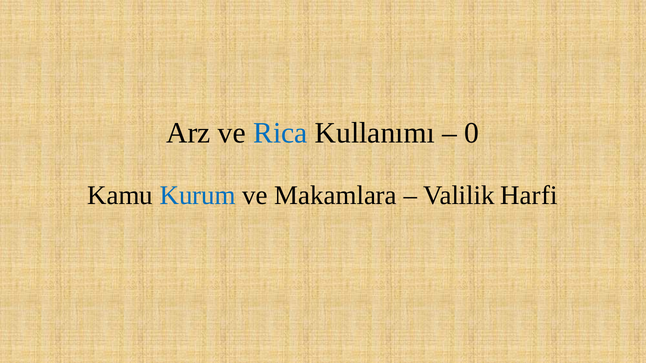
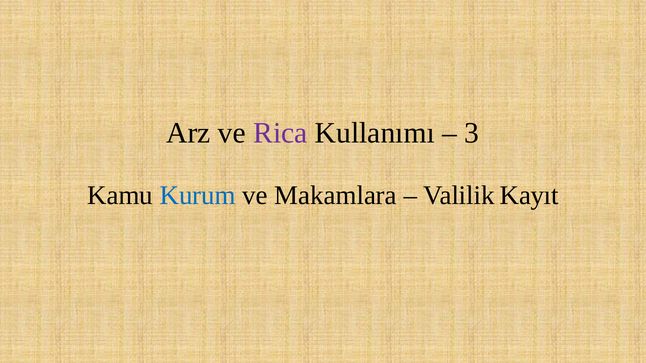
Rica colour: blue -> purple
0: 0 -> 3
Harfi: Harfi -> Kayıt
